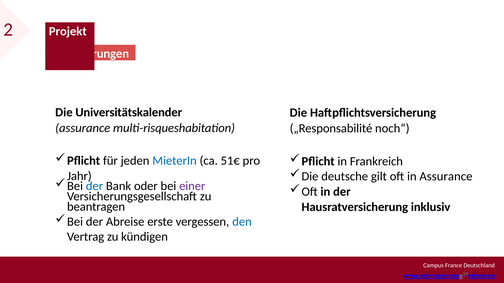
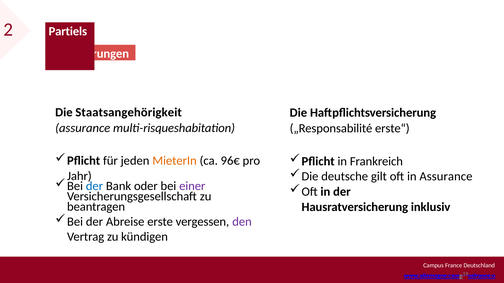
Projekt: Projekt -> Partiels
Universitätskalender: Universitätskalender -> Staatsangehörigkeit
noch“: noch“ -> erste“
MieterIn colour: blue -> orange
51€: 51€ -> 96€
den colour: blue -> purple
